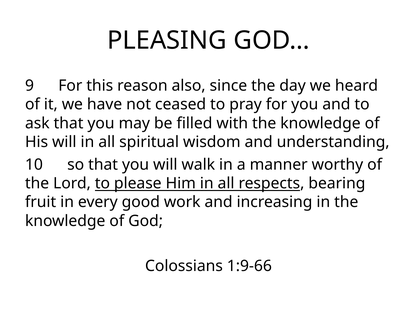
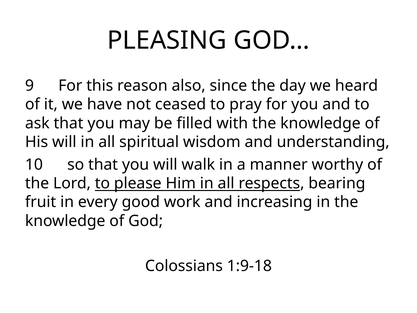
1:9-66: 1:9-66 -> 1:9-18
